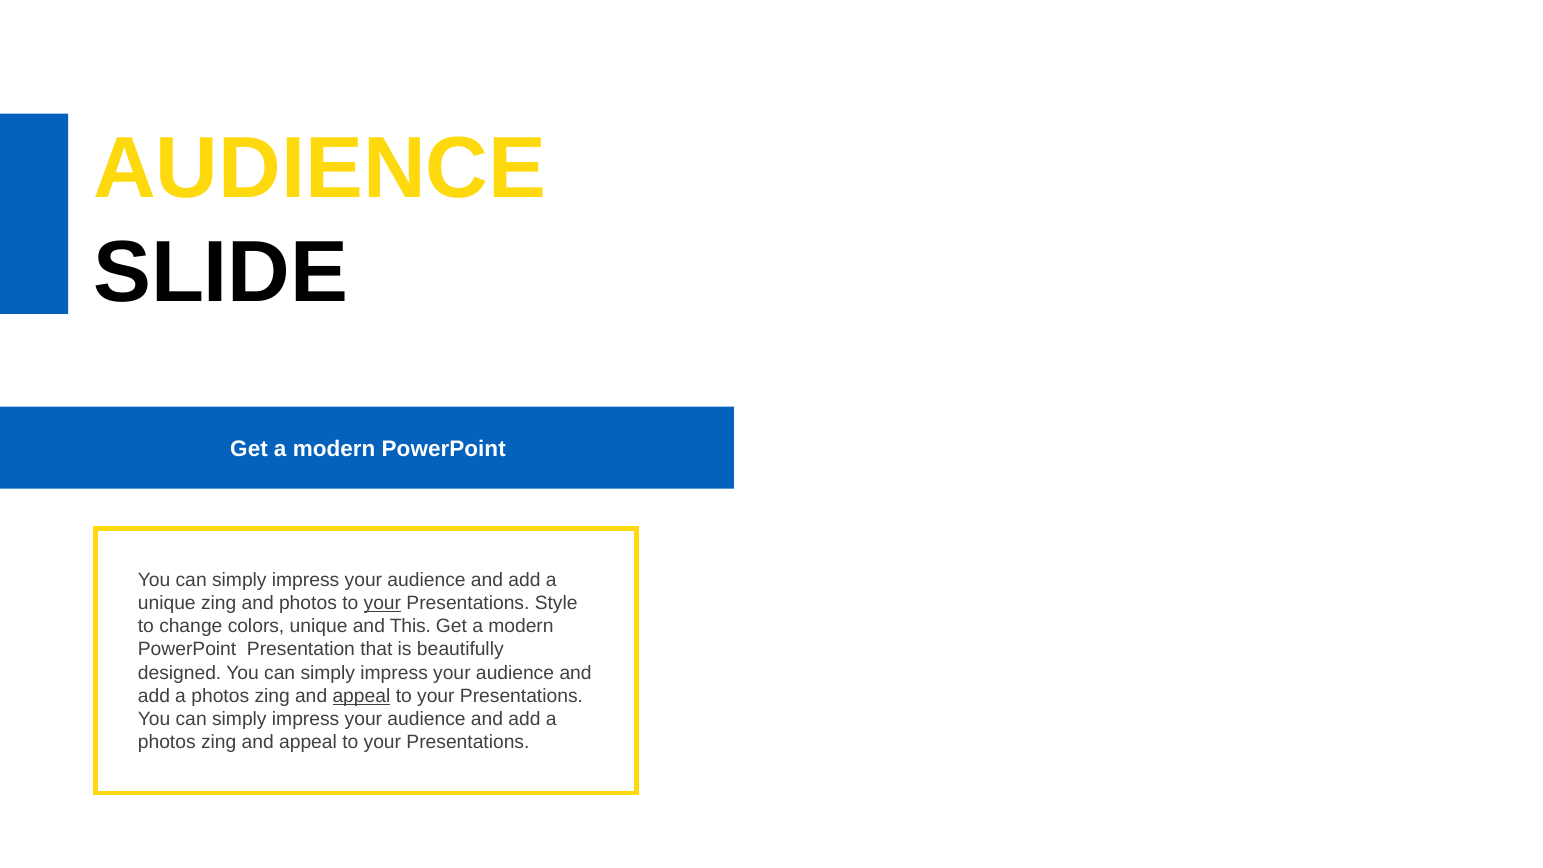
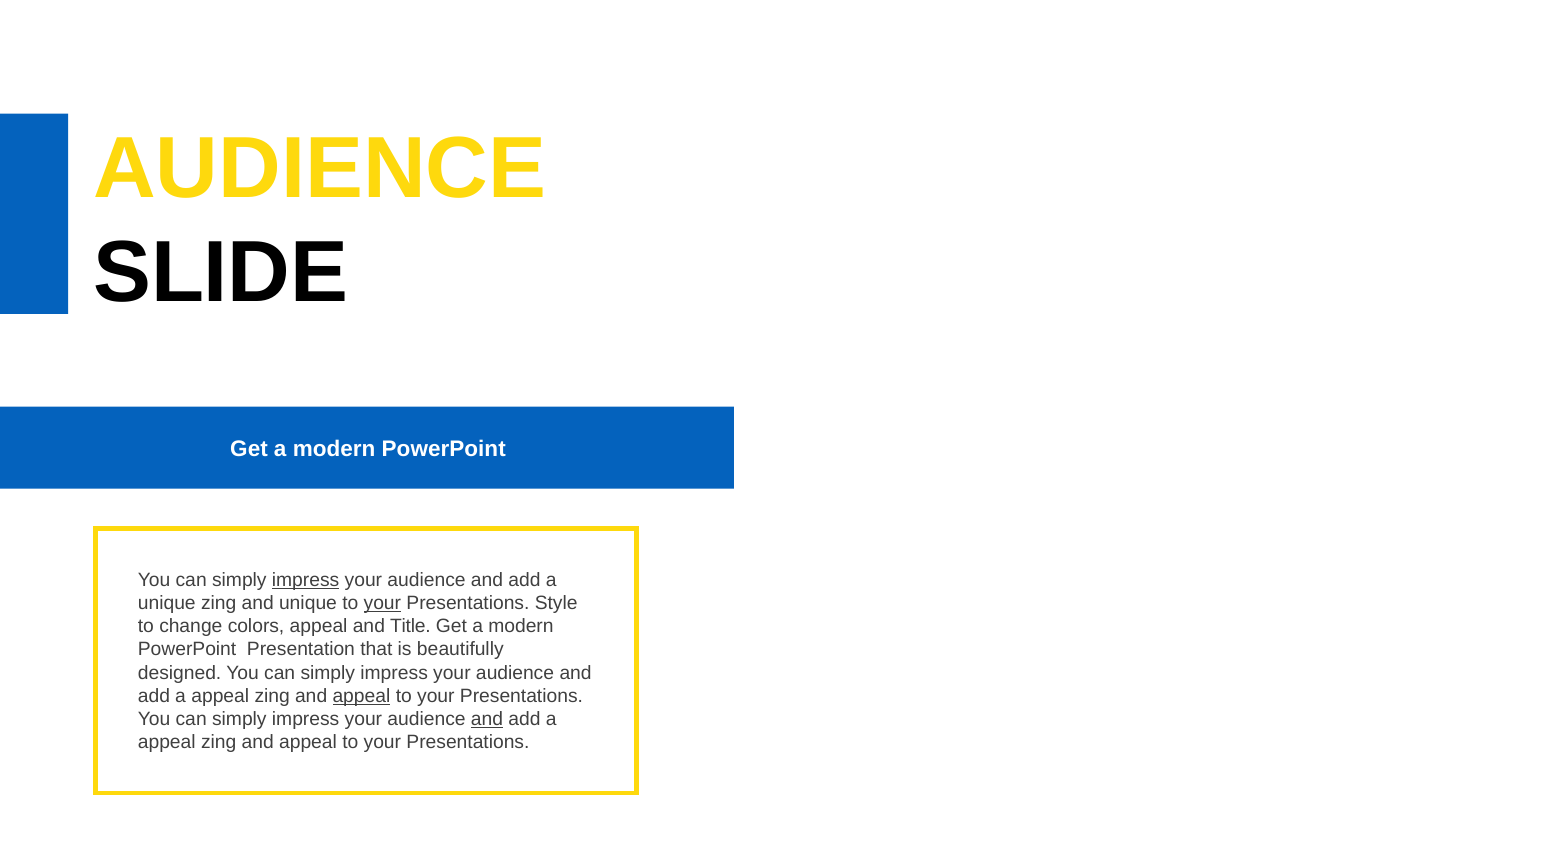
impress at (306, 580) underline: none -> present
and photos: photos -> unique
colors unique: unique -> appeal
This: This -> Title
photos at (220, 696): photos -> appeal
and at (487, 719) underline: none -> present
photos at (167, 742): photos -> appeal
